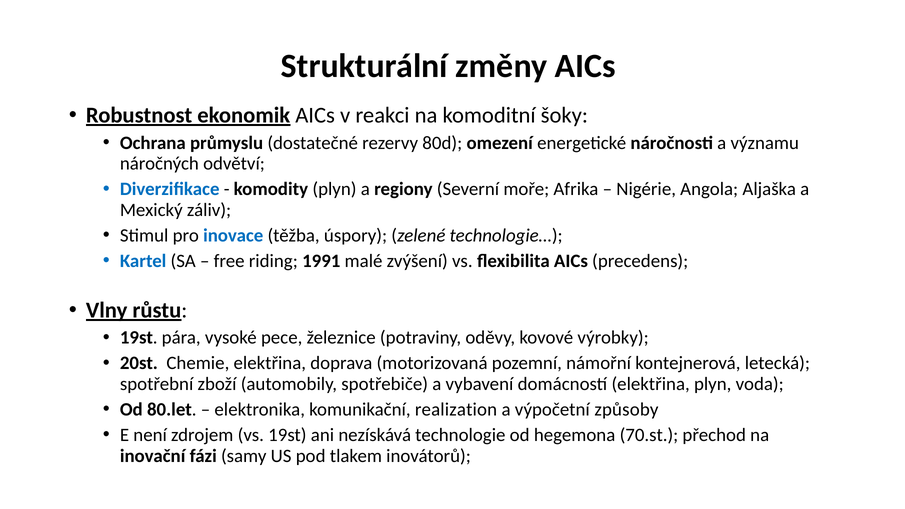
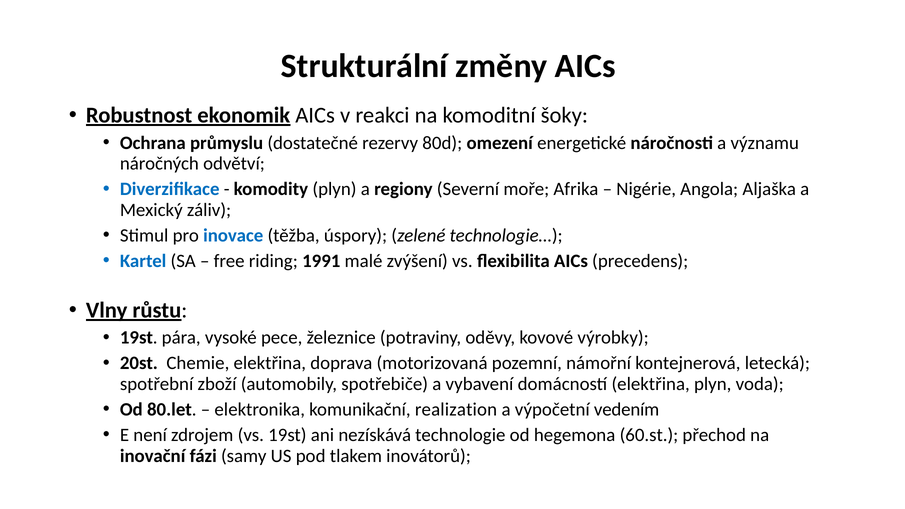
způsoby: způsoby -> vedením
70.st: 70.st -> 60.st
